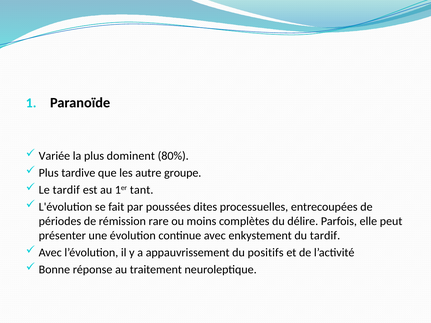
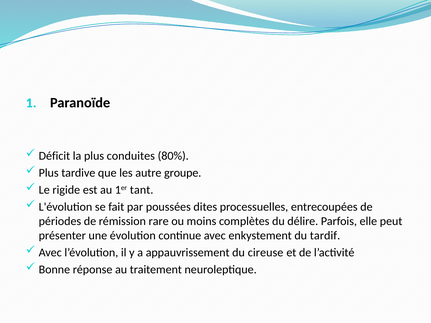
Variée: Variée -> Déficit
dominent: dominent -> conduites
Le tardif: tardif -> rigide
positifs: positifs -> cireuse
